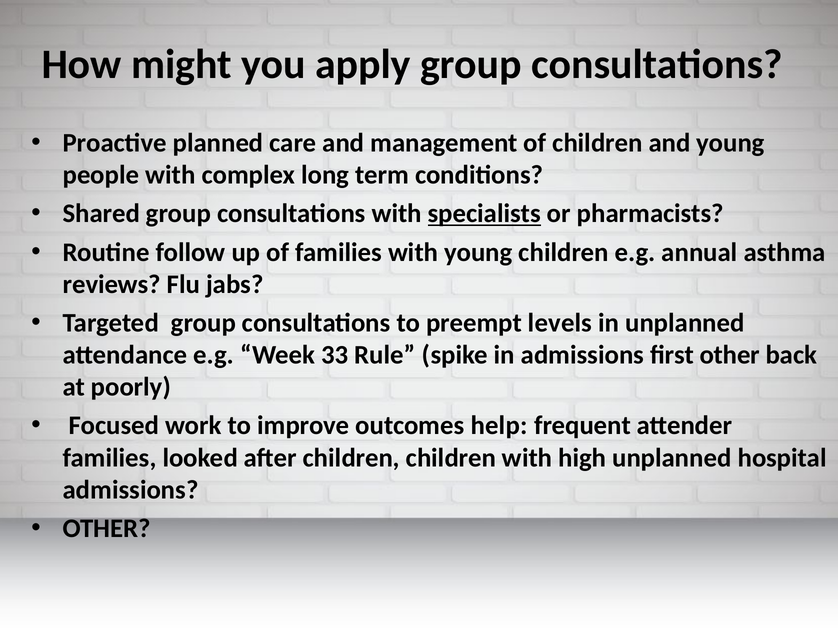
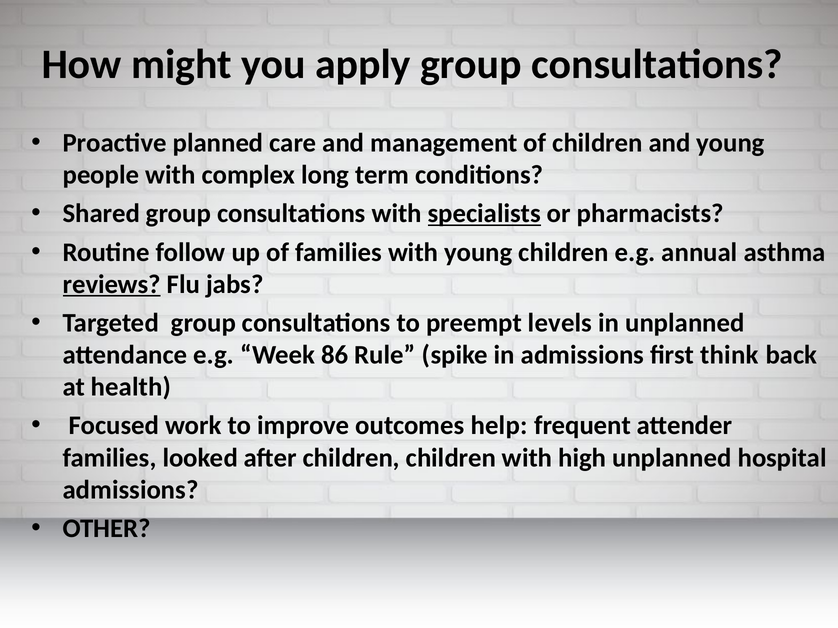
reviews underline: none -> present
33: 33 -> 86
first other: other -> think
poorly: poorly -> health
